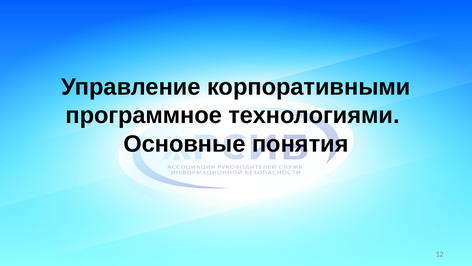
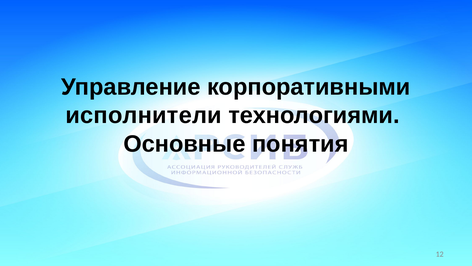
программное: программное -> исполнители
